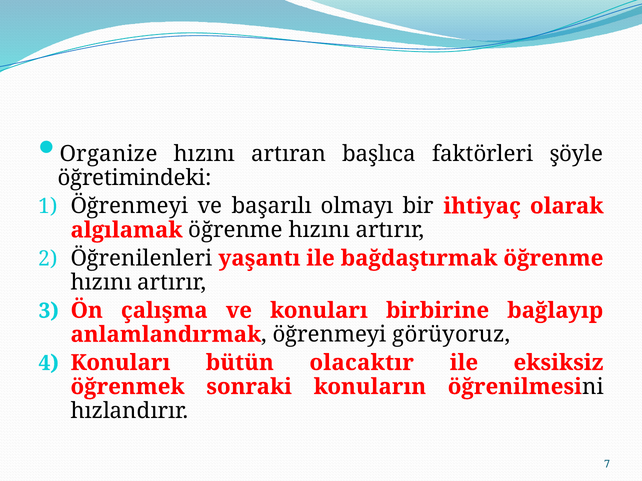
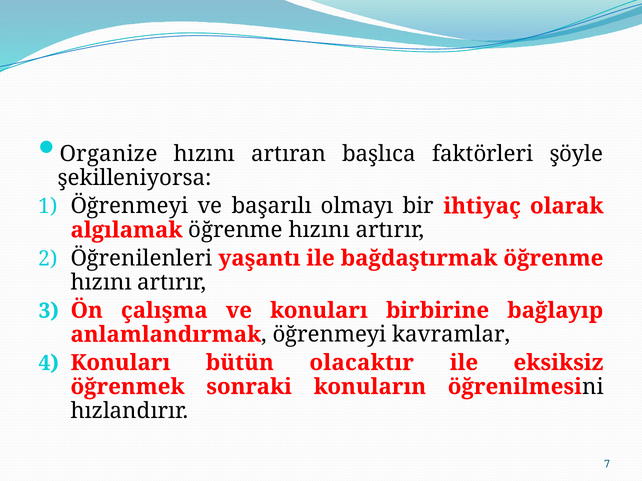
öğretimindeki: öğretimindeki -> şekilleniyorsa
görüyoruz: görüyoruz -> kavramlar
